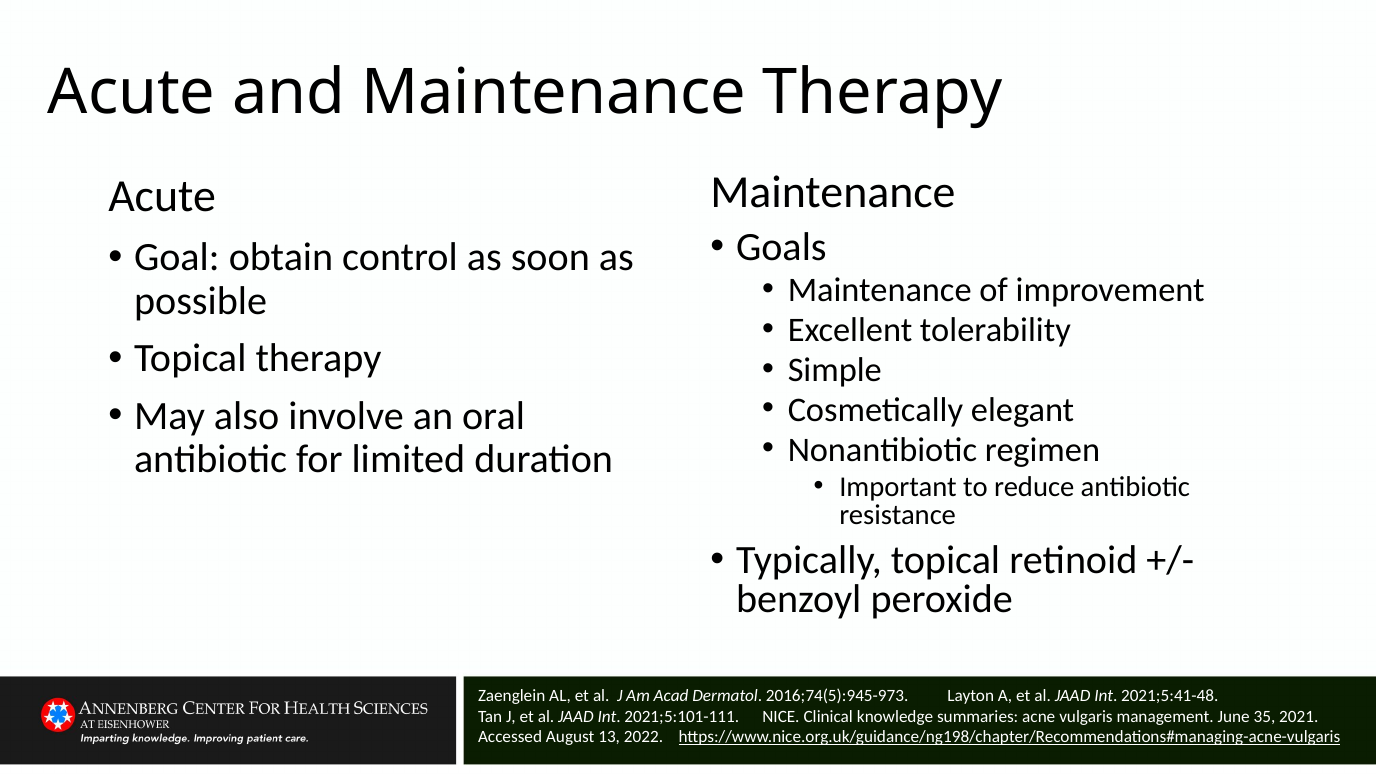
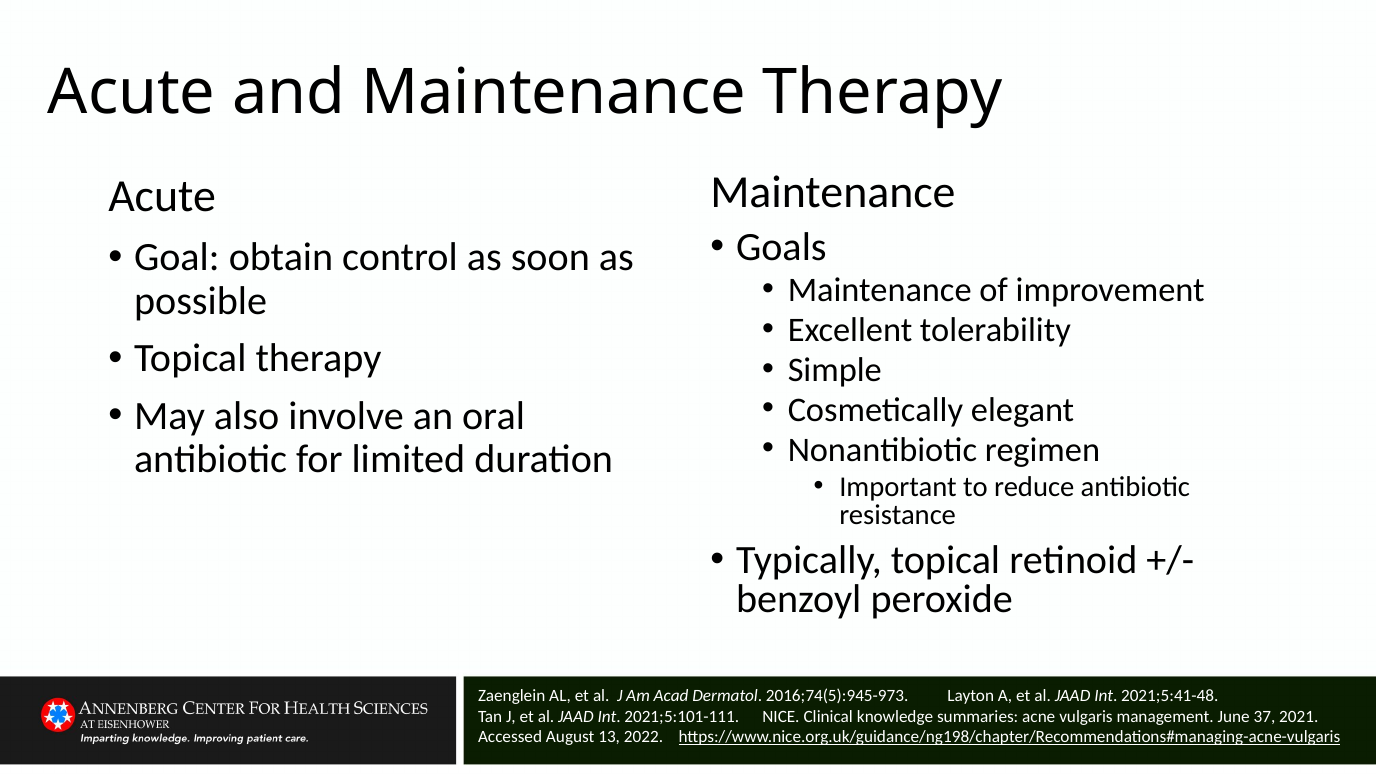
35: 35 -> 37
